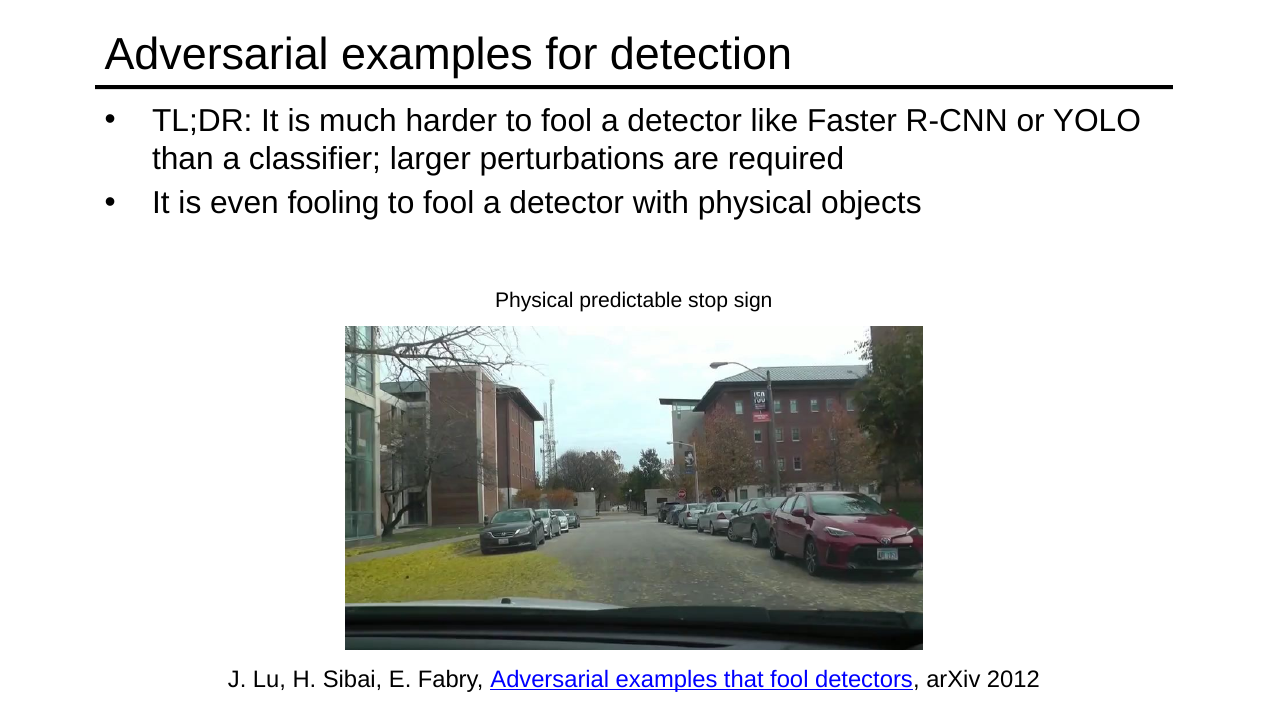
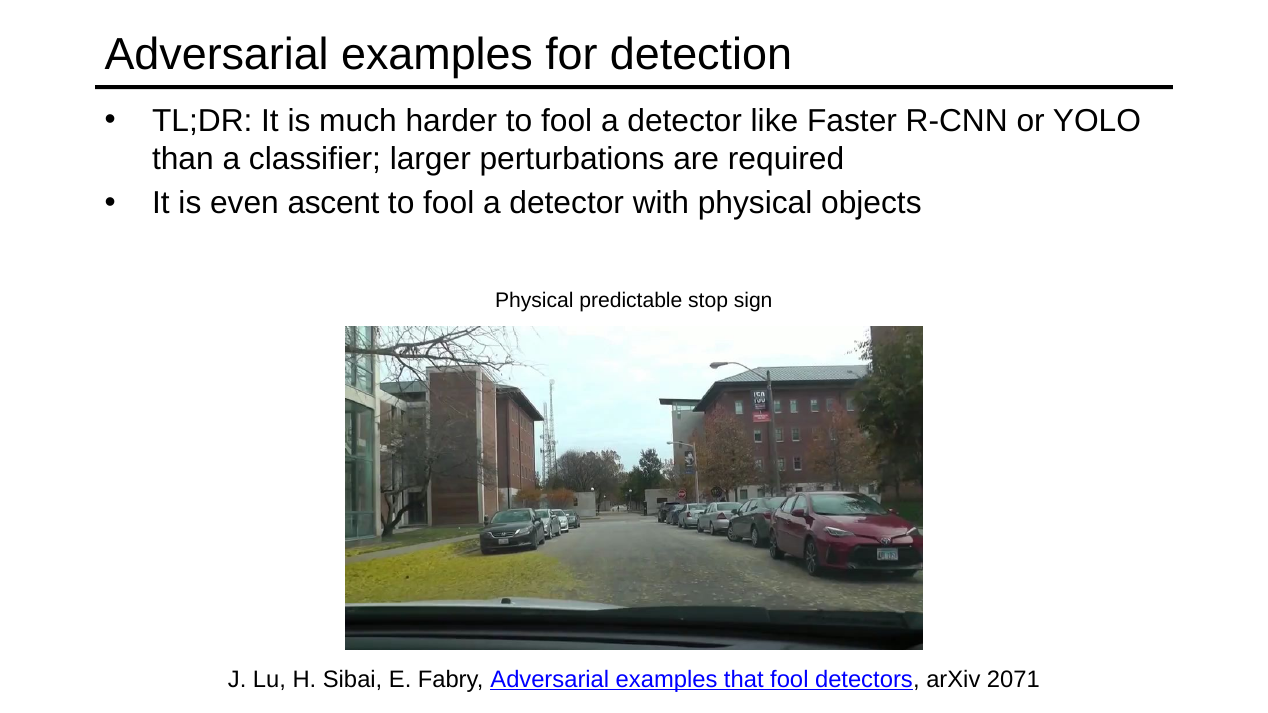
fooling: fooling -> ascent
2012: 2012 -> 2071
